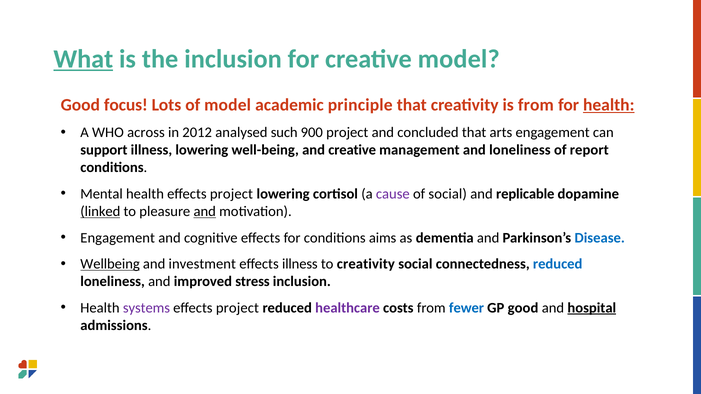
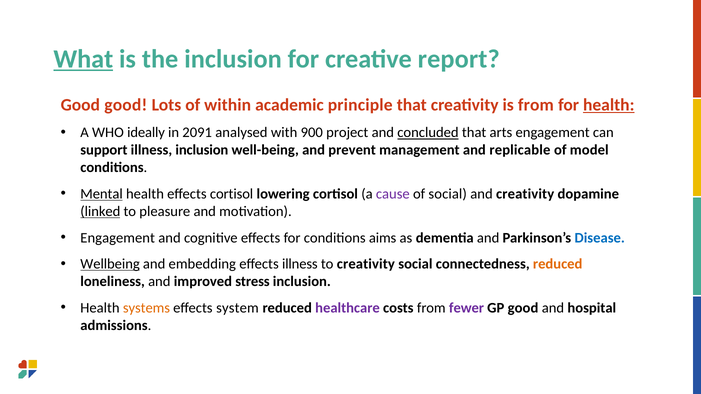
creative model: model -> report
Good focus: focus -> good
of model: model -> within
across: across -> ideally
2012: 2012 -> 2091
such: such -> with
concluded underline: none -> present
illness lowering: lowering -> inclusion
and creative: creative -> prevent
and loneliness: loneliness -> replicable
report: report -> model
Mental underline: none -> present
health effects project: project -> cortisol
and replicable: replicable -> creativity
and at (205, 212) underline: present -> none
investment: investment -> embedding
reduced at (558, 264) colour: blue -> orange
systems colour: purple -> orange
project at (237, 308): project -> system
fewer colour: blue -> purple
hospital underline: present -> none
